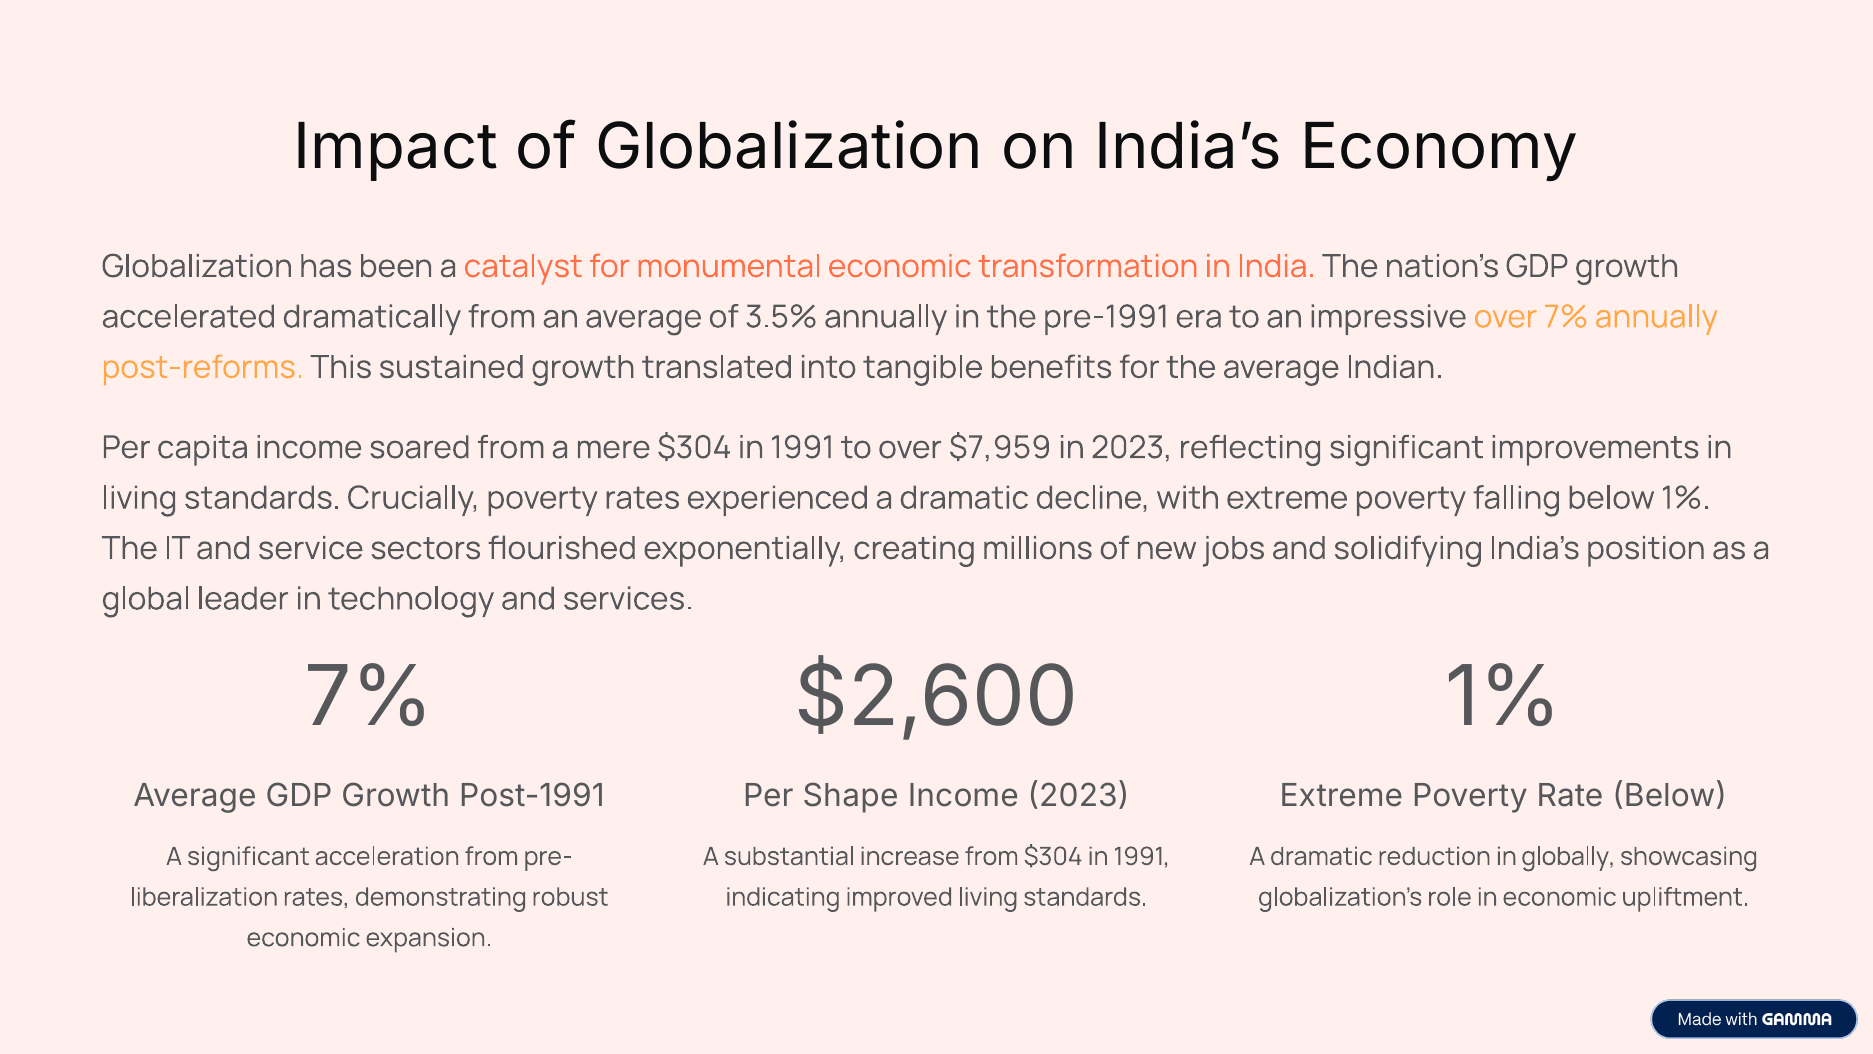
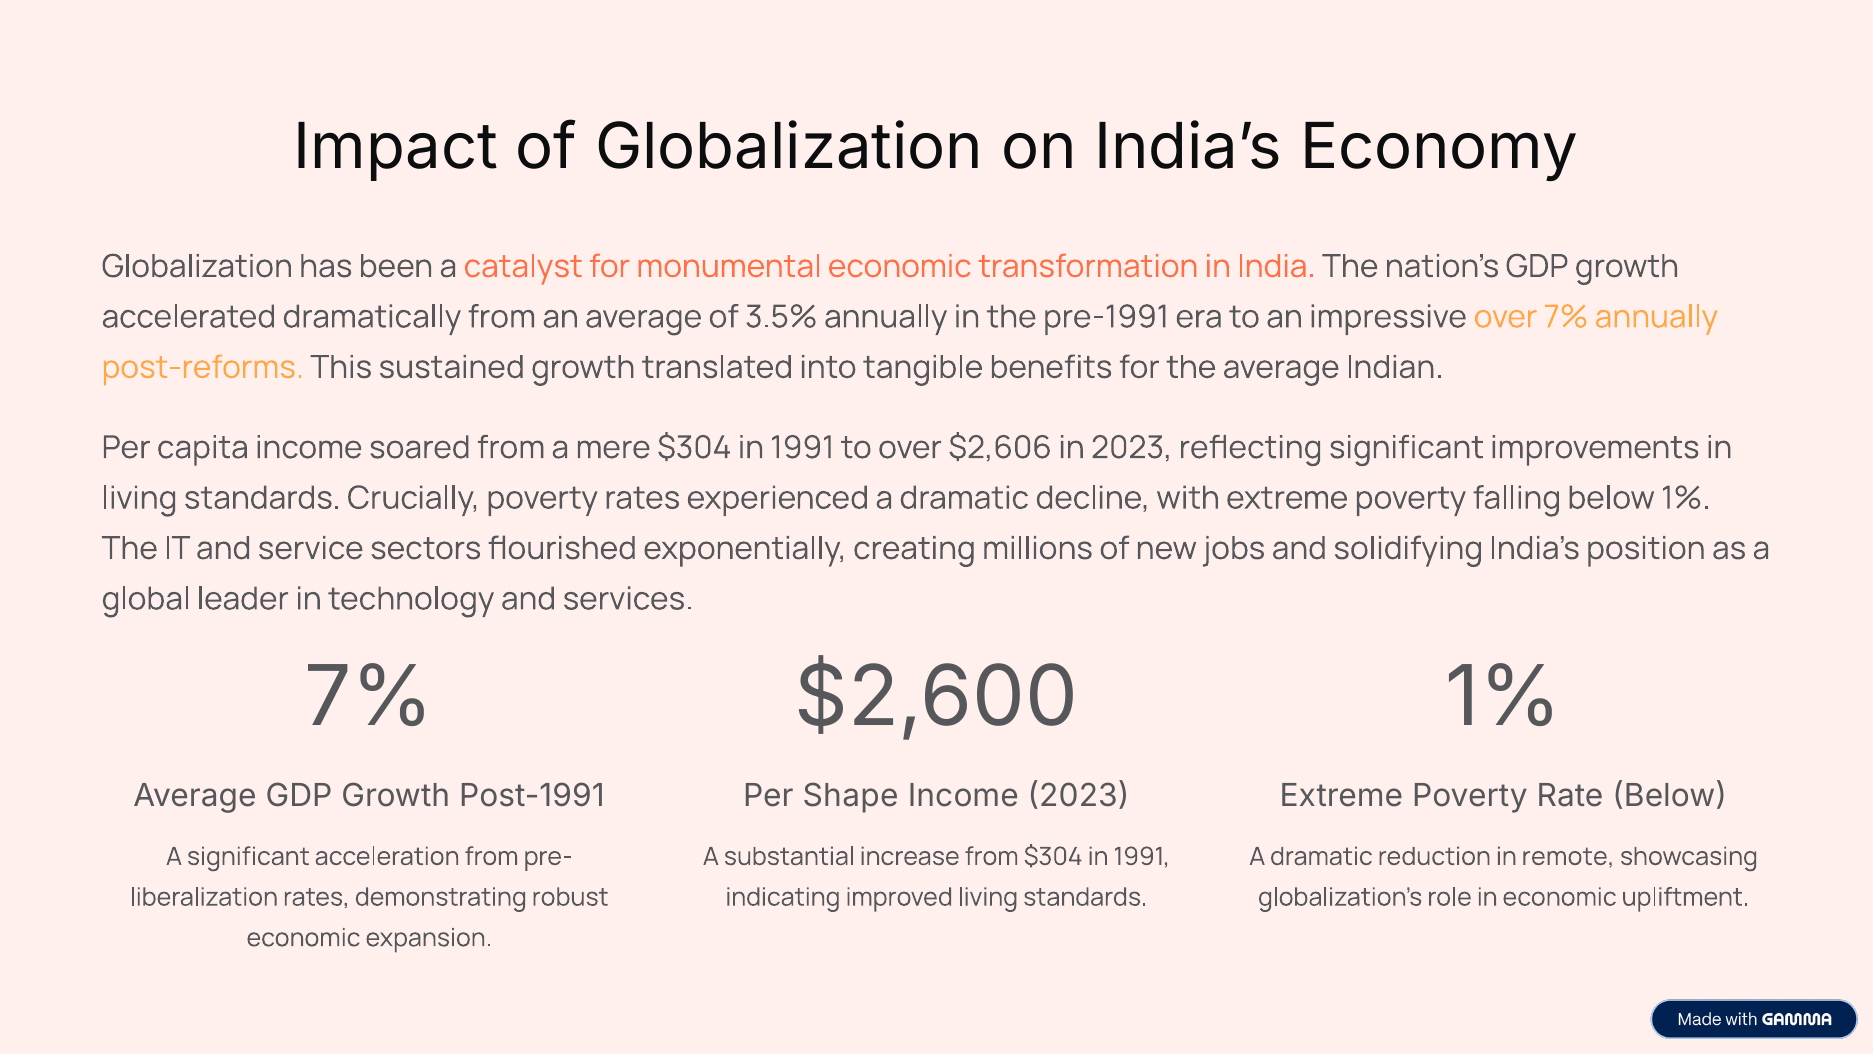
$7,959: $7,959 -> $2,606
globally: globally -> remote
